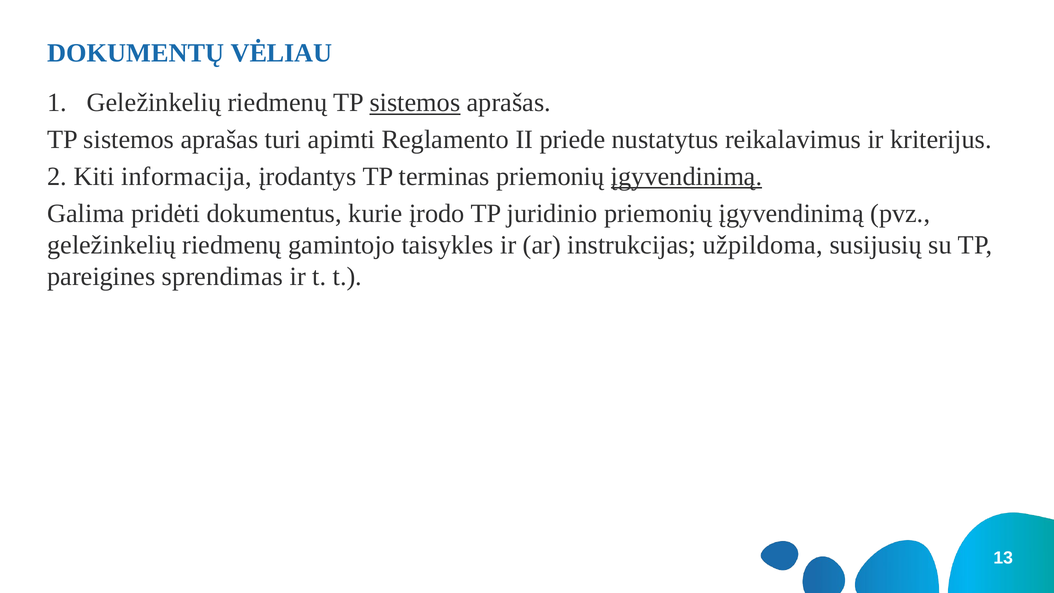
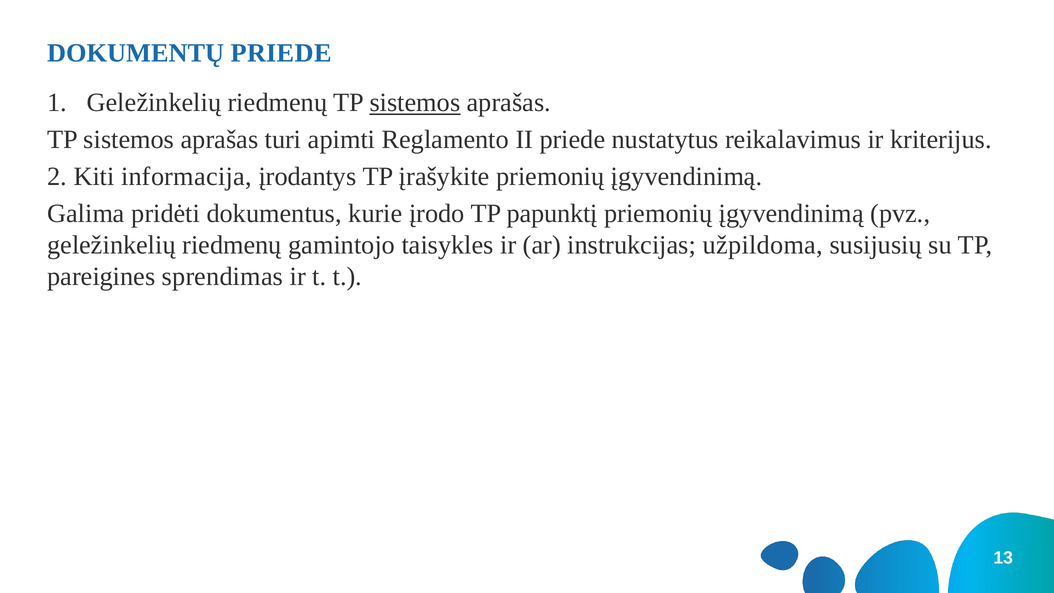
DOKUMENTŲ VĖLIAU: VĖLIAU -> PRIEDE
terminas: terminas -> įrašykite
įgyvendinimą at (687, 177) underline: present -> none
juridinio: juridinio -> papunktį
